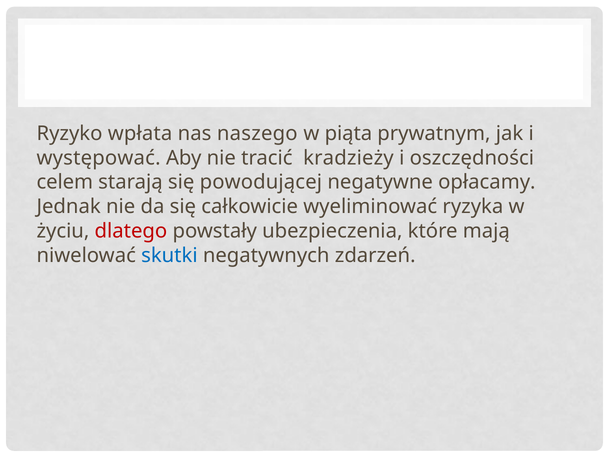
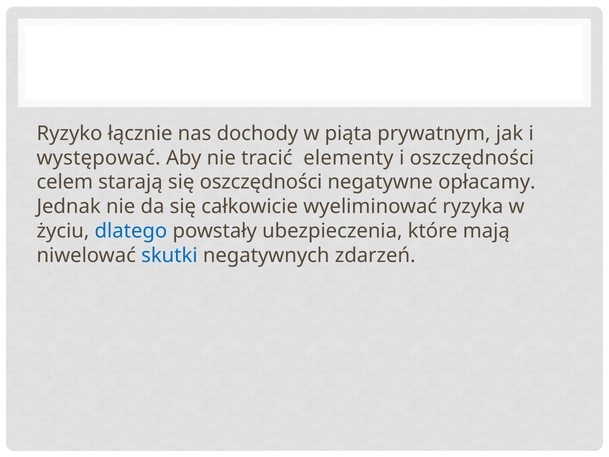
wpłata: wpłata -> łącznie
naszego: naszego -> dochody
kradzieży: kradzieży -> elementy
się powodującej: powodującej -> oszczędności
dlatego colour: red -> blue
